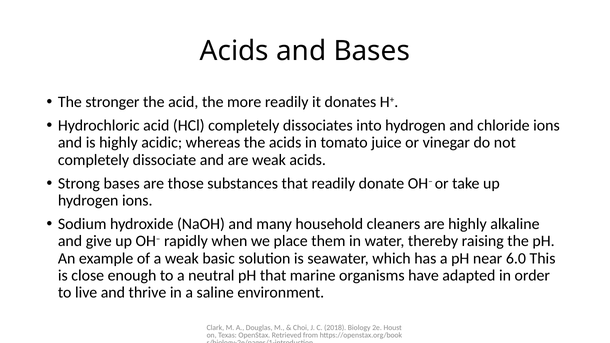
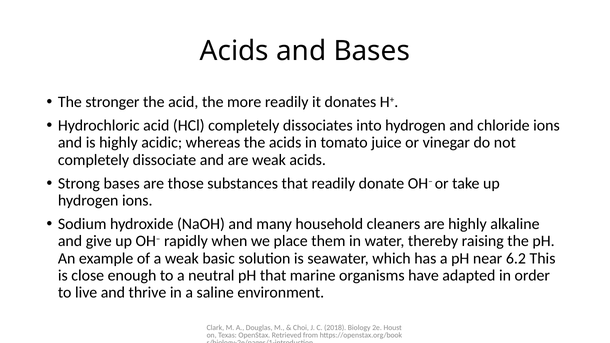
6.0: 6.0 -> 6.2
